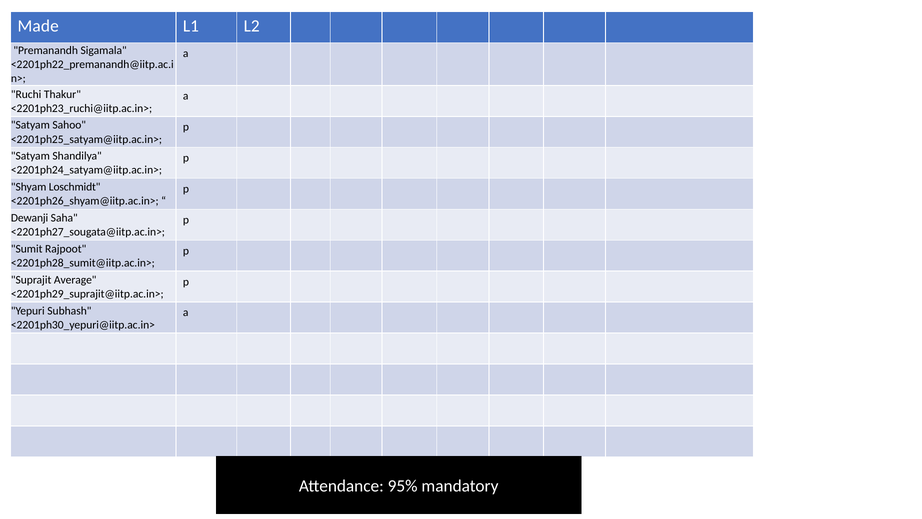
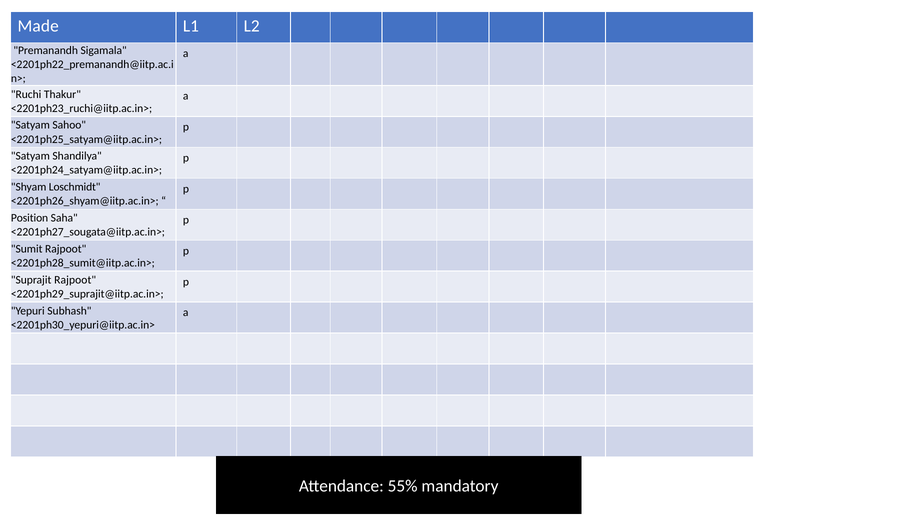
Dewanji: Dewanji -> Position
Suprajit Average: Average -> Rajpoot
95%: 95% -> 55%
